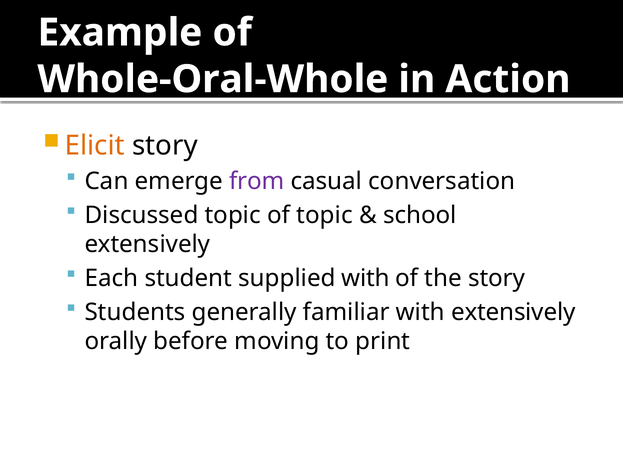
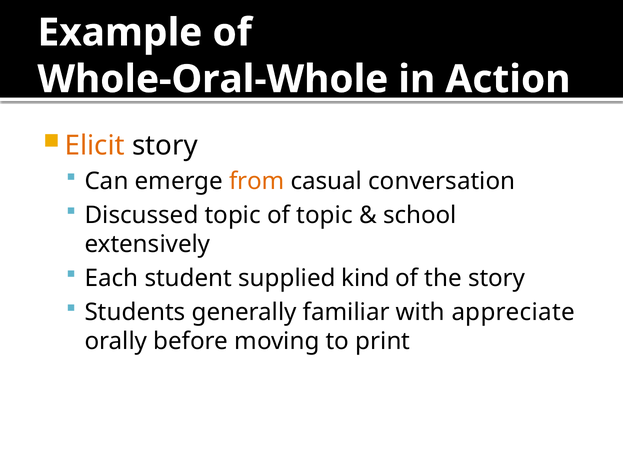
from colour: purple -> orange
supplied with: with -> kind
with extensively: extensively -> appreciate
